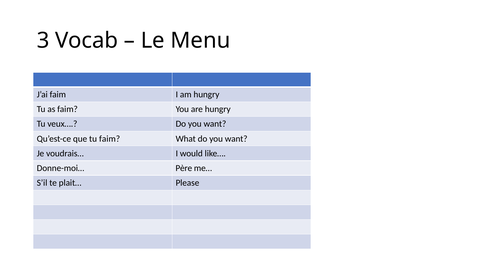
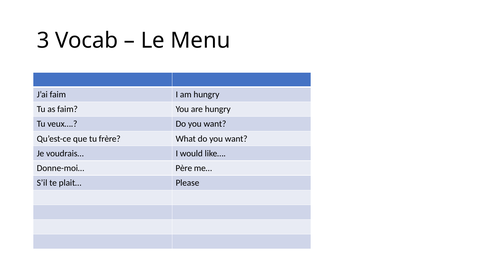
tu faim: faim -> frère
